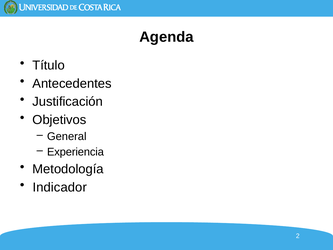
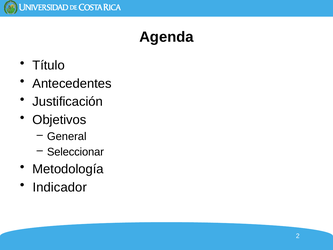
Experiencia: Experiencia -> Seleccionar
